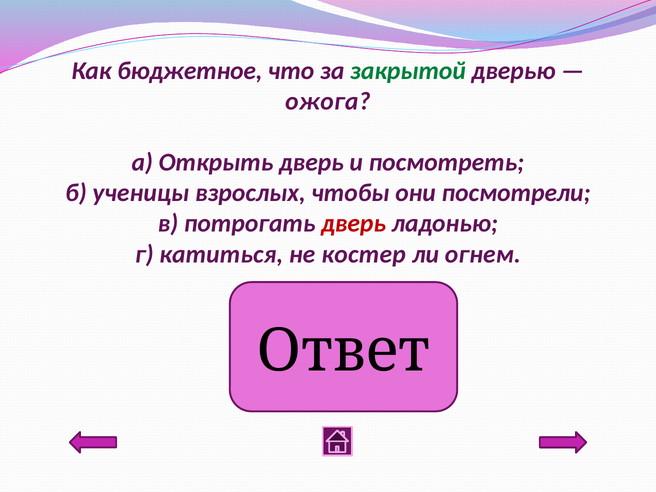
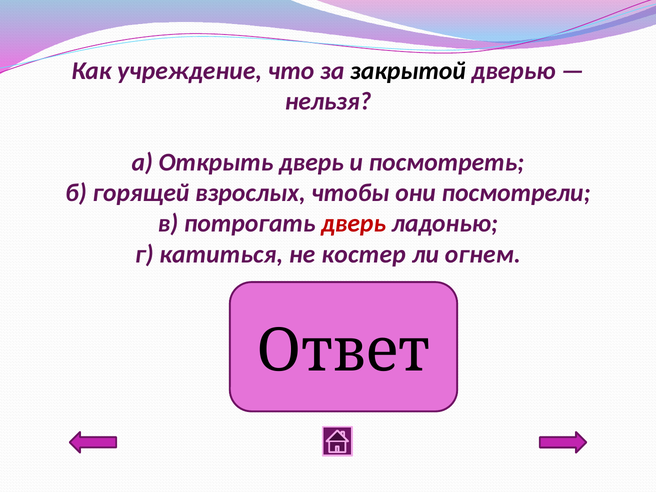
бюджетное: бюджетное -> учреждение
закрытой colour: green -> black
ожога: ожога -> нельзя
ученицы: ученицы -> горящей
